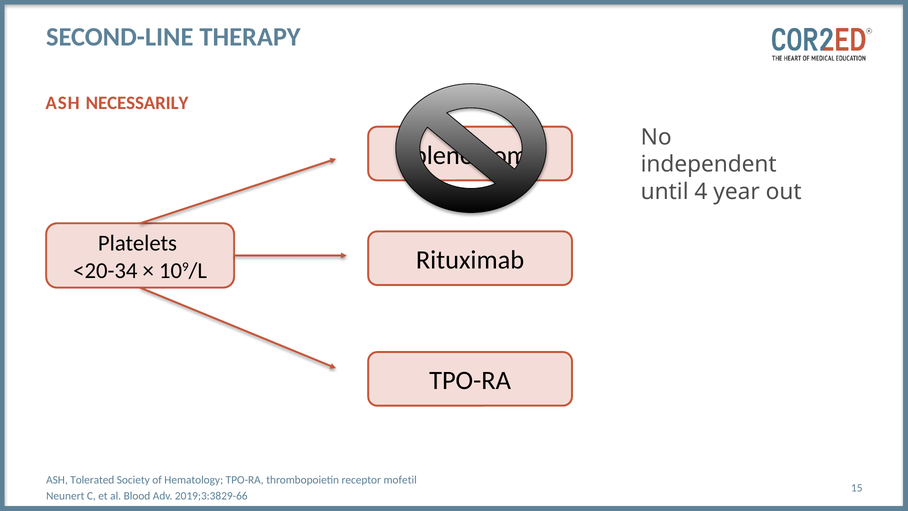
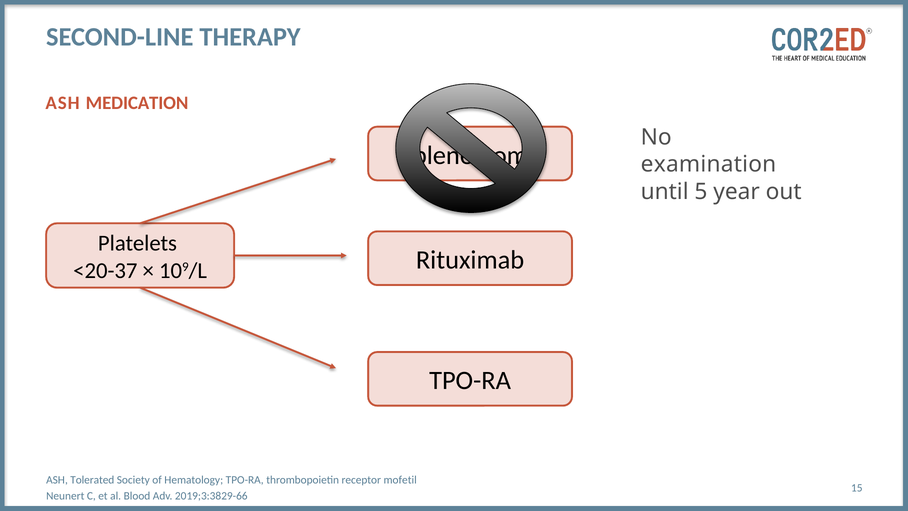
NECESSARILY: NECESSARILY -> MEDICATION
independent: independent -> examination
4: 4 -> 5
<20-34: <20-34 -> <20-37
